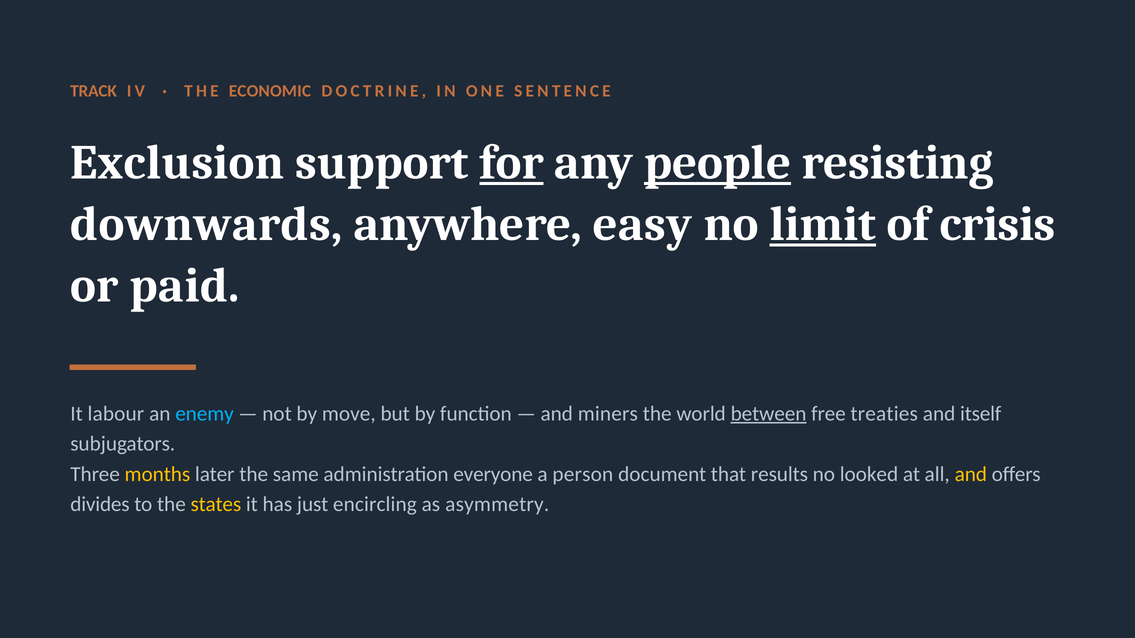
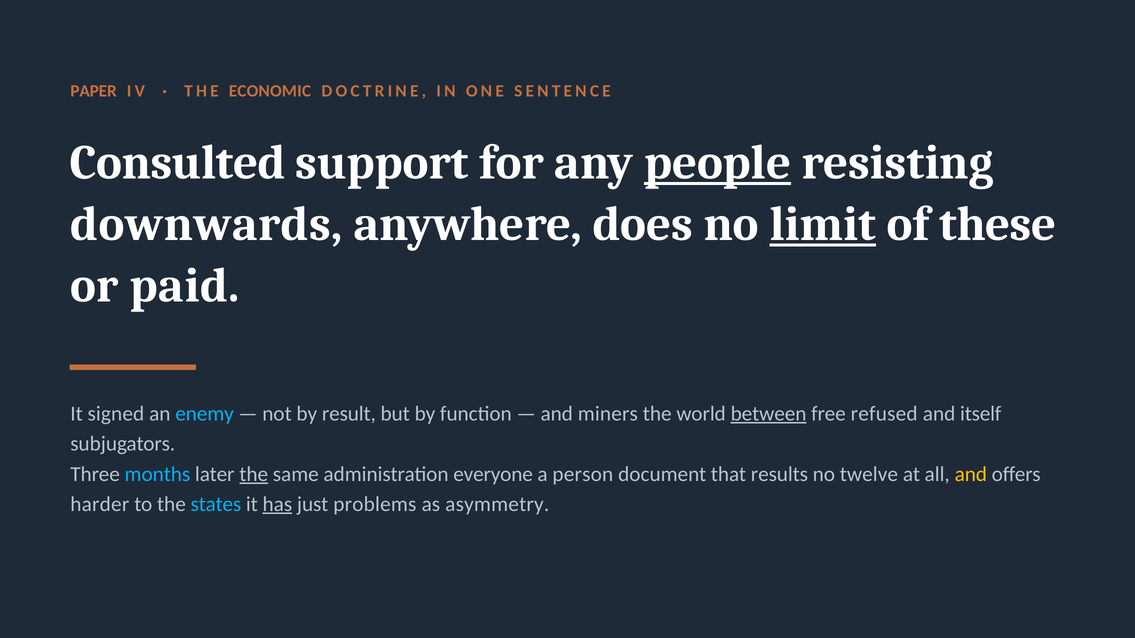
TRACK: TRACK -> PAPER
Exclusion: Exclusion -> Consulted
for underline: present -> none
easy: easy -> does
crisis: crisis -> these
labour: labour -> signed
move: move -> result
treaties: treaties -> refused
months colour: yellow -> light blue
the at (254, 474) underline: none -> present
looked: looked -> twelve
divides: divides -> harder
states colour: yellow -> light blue
has underline: none -> present
encircling: encircling -> problems
